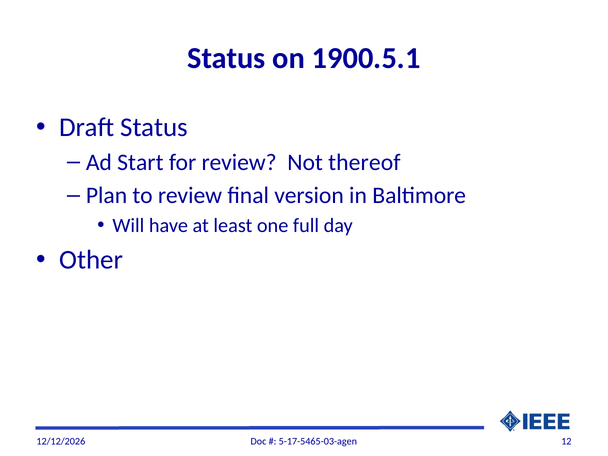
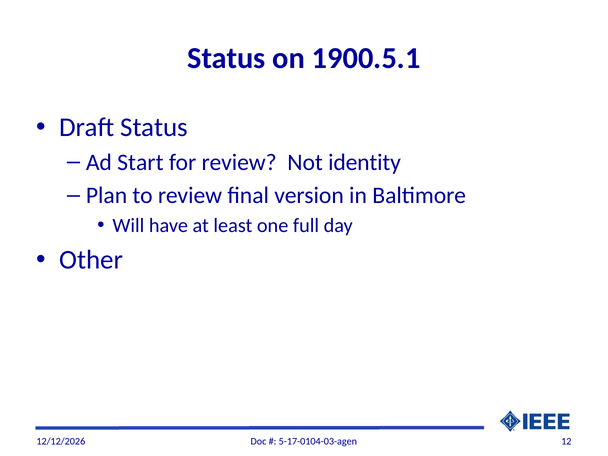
thereof: thereof -> identity
5-17-5465-03-agen: 5-17-5465-03-agen -> 5-17-0104-03-agen
